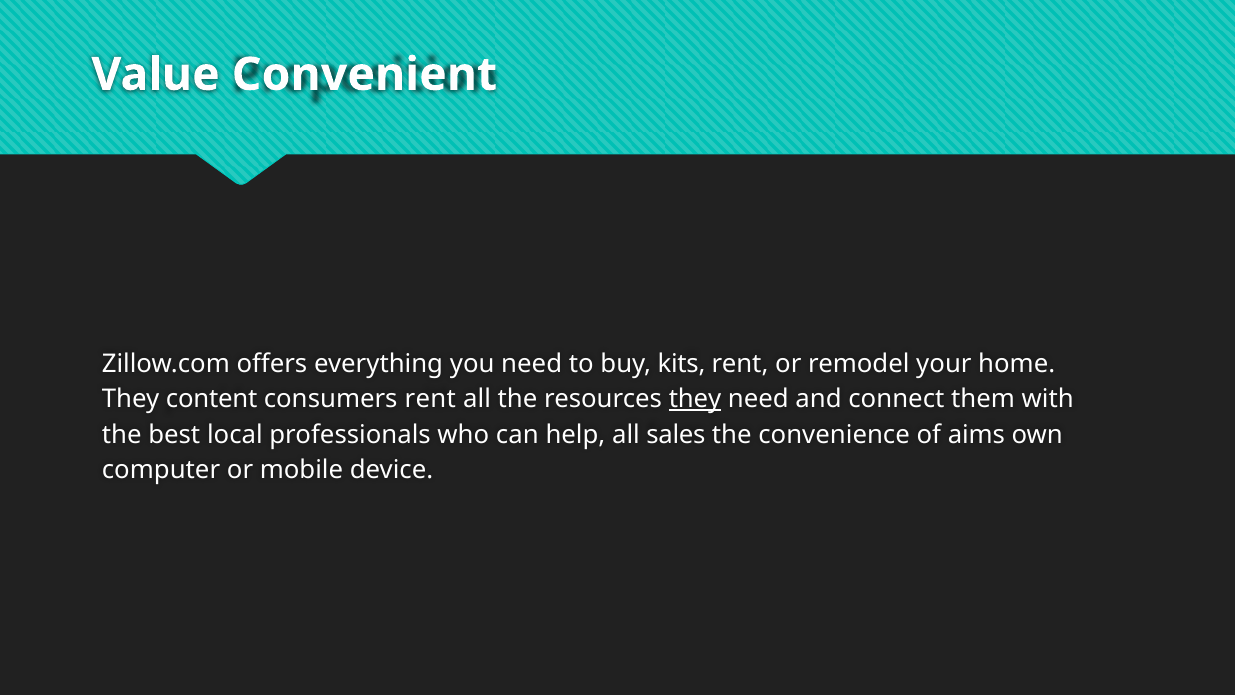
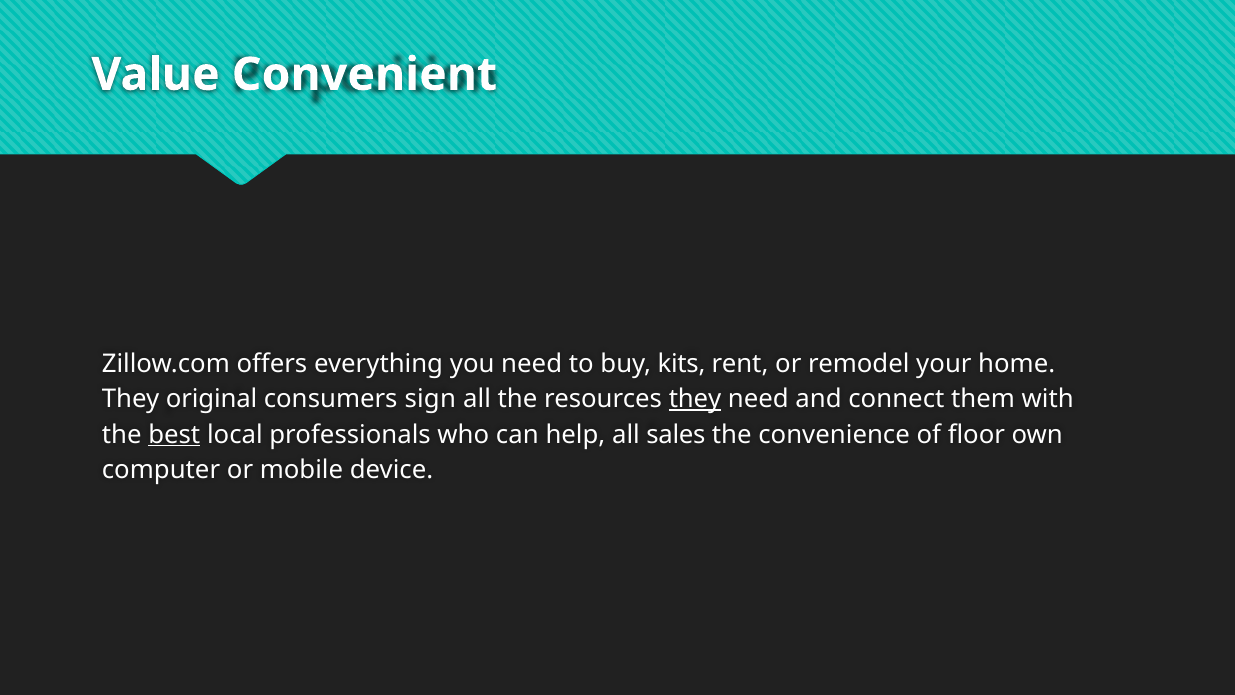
content: content -> original
consumers rent: rent -> sign
best underline: none -> present
aims: aims -> floor
